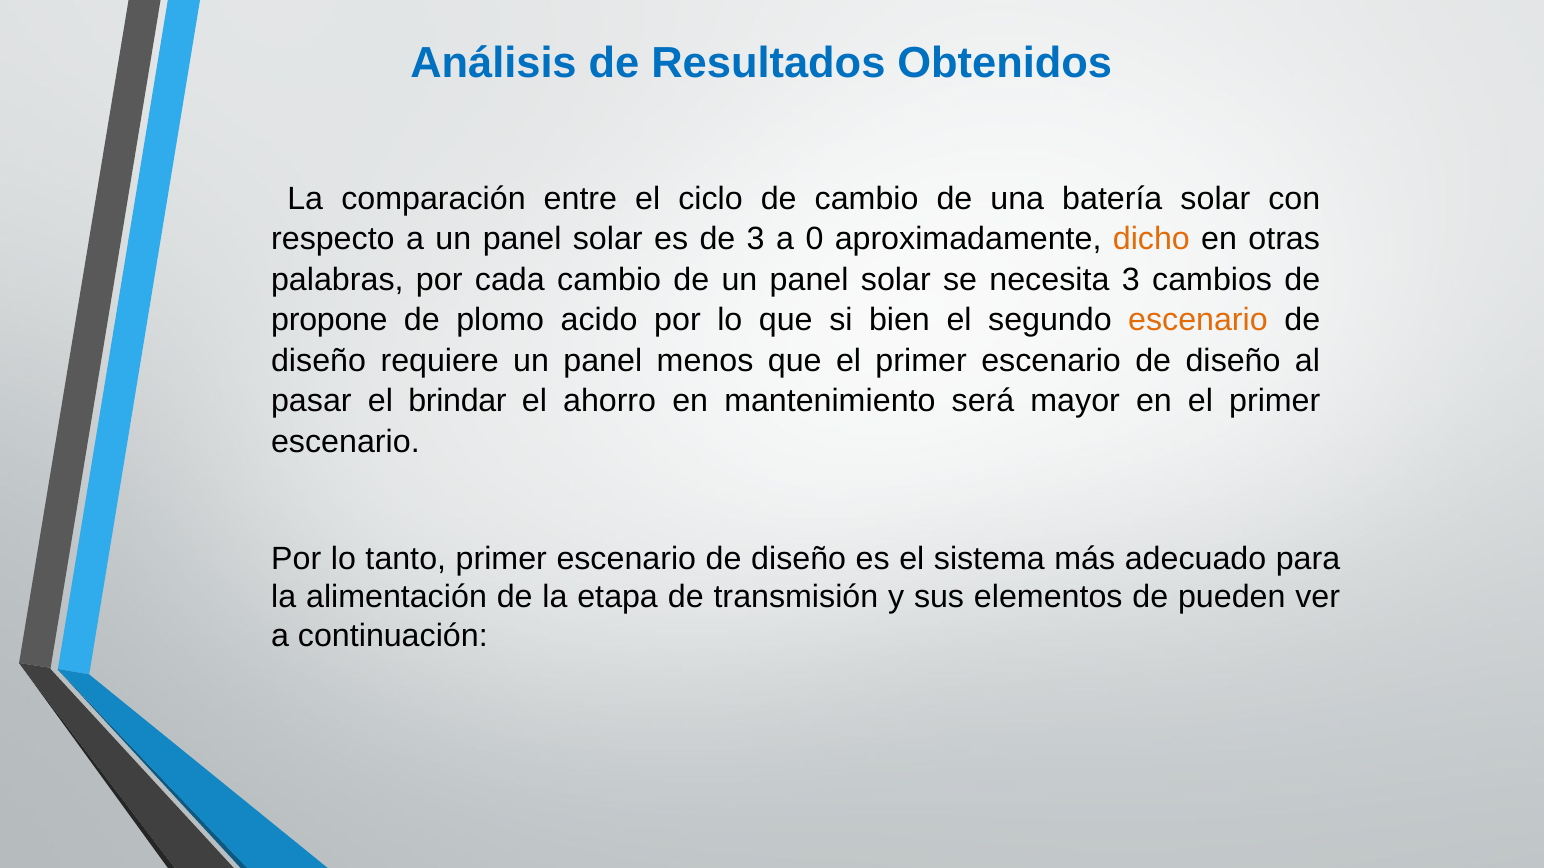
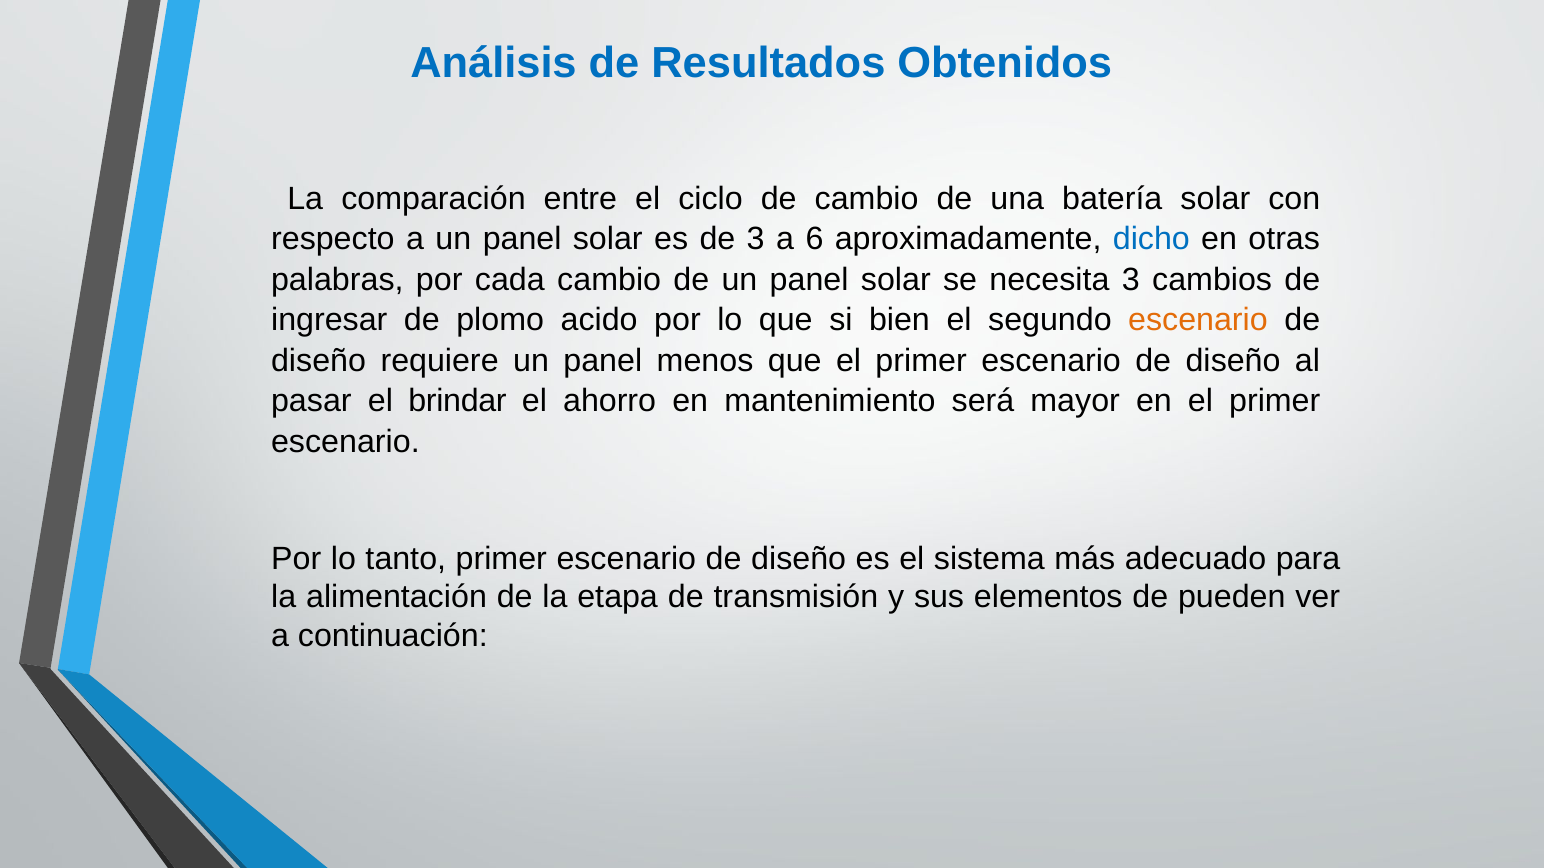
0: 0 -> 6
dicho colour: orange -> blue
propone: propone -> ingresar
